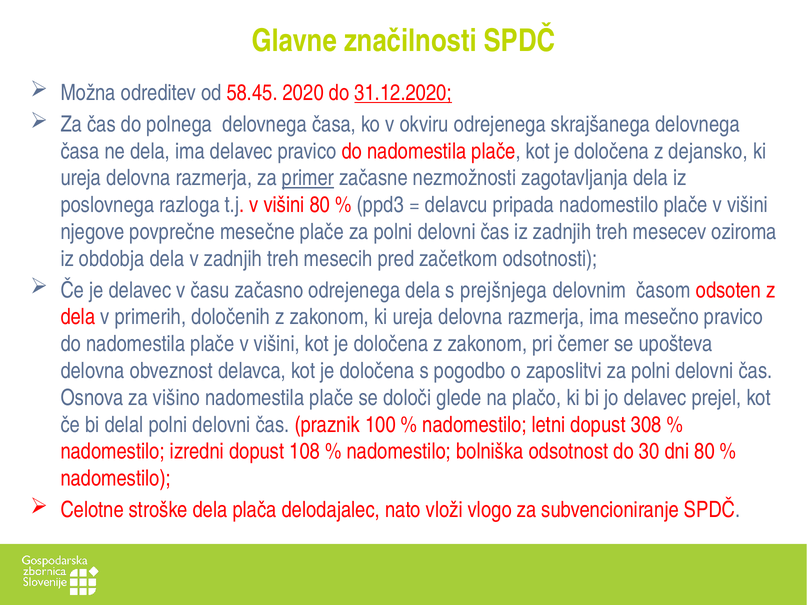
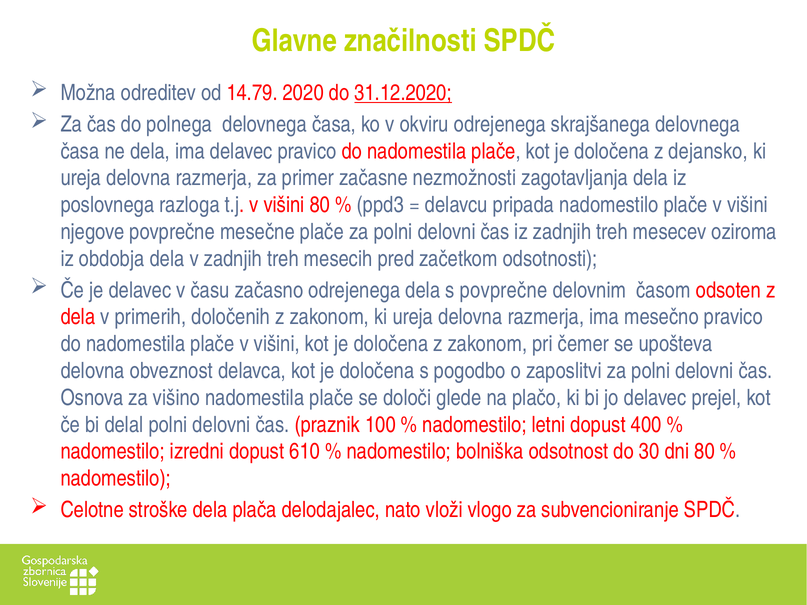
58.45: 58.45 -> 14.79
primer underline: present -> none
s prejšnjega: prejšnjega -> povprečne
308: 308 -> 400
108: 108 -> 610
